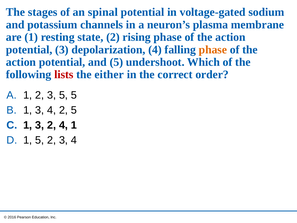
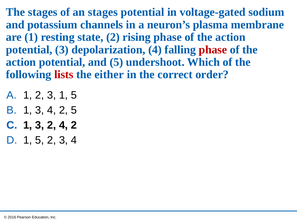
an spinal: spinal -> stages
phase at (213, 50) colour: orange -> red
3 5: 5 -> 1
2 4 1: 1 -> 2
